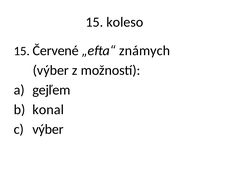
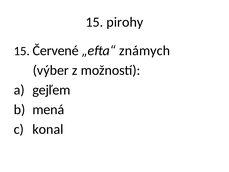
koleso: koleso -> pirohy
konal: konal -> mená
výber at (48, 129): výber -> konal
